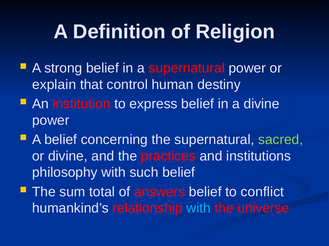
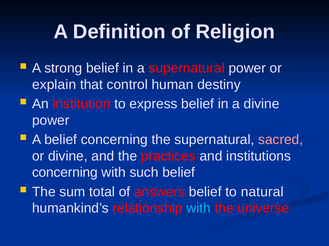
sacred colour: light green -> pink
philosophy at (65, 173): philosophy -> concerning
conflict: conflict -> natural
